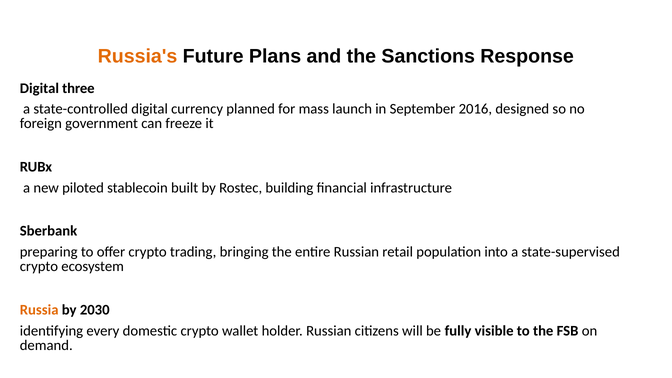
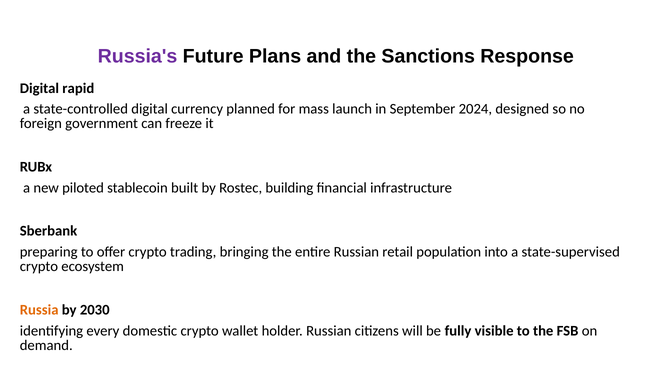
Russia's colour: orange -> purple
three: three -> rapid
2016: 2016 -> 2024
